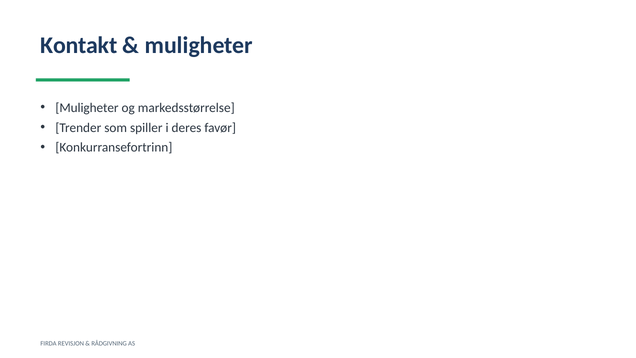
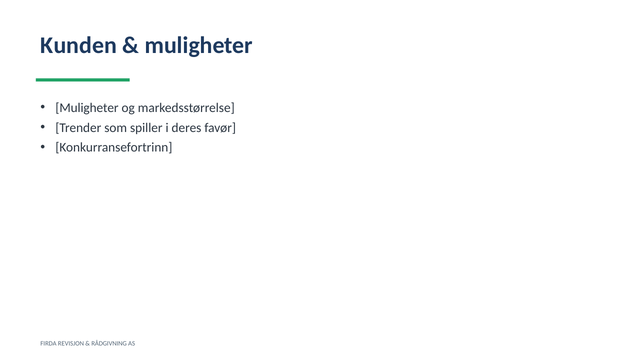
Kontakt: Kontakt -> Kunden
